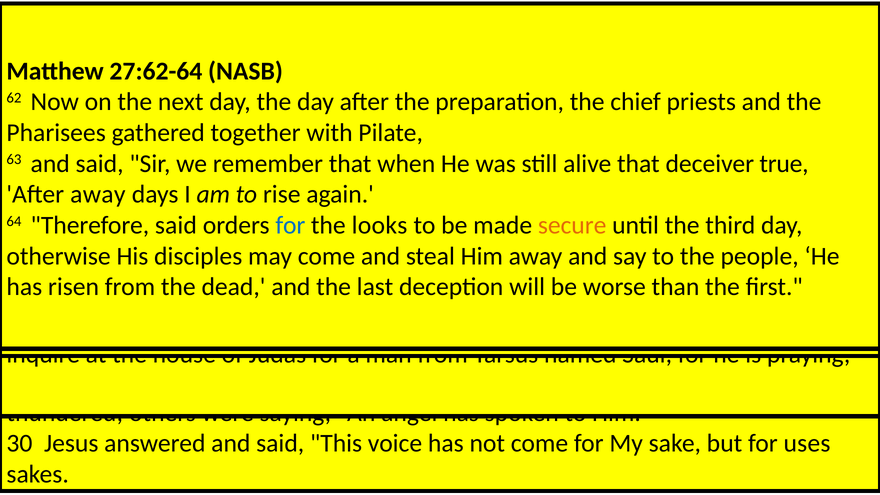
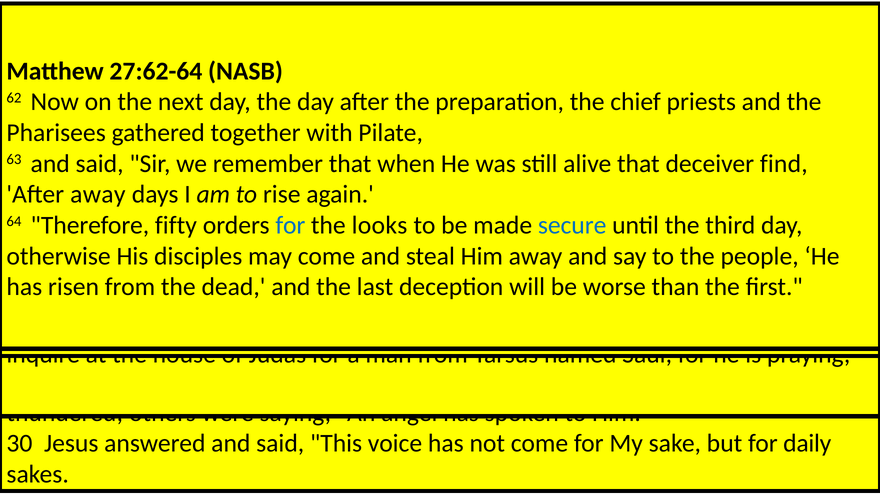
true: true -> find
Therefore said: said -> fifty
secure colour: orange -> blue
uses: uses -> daily
